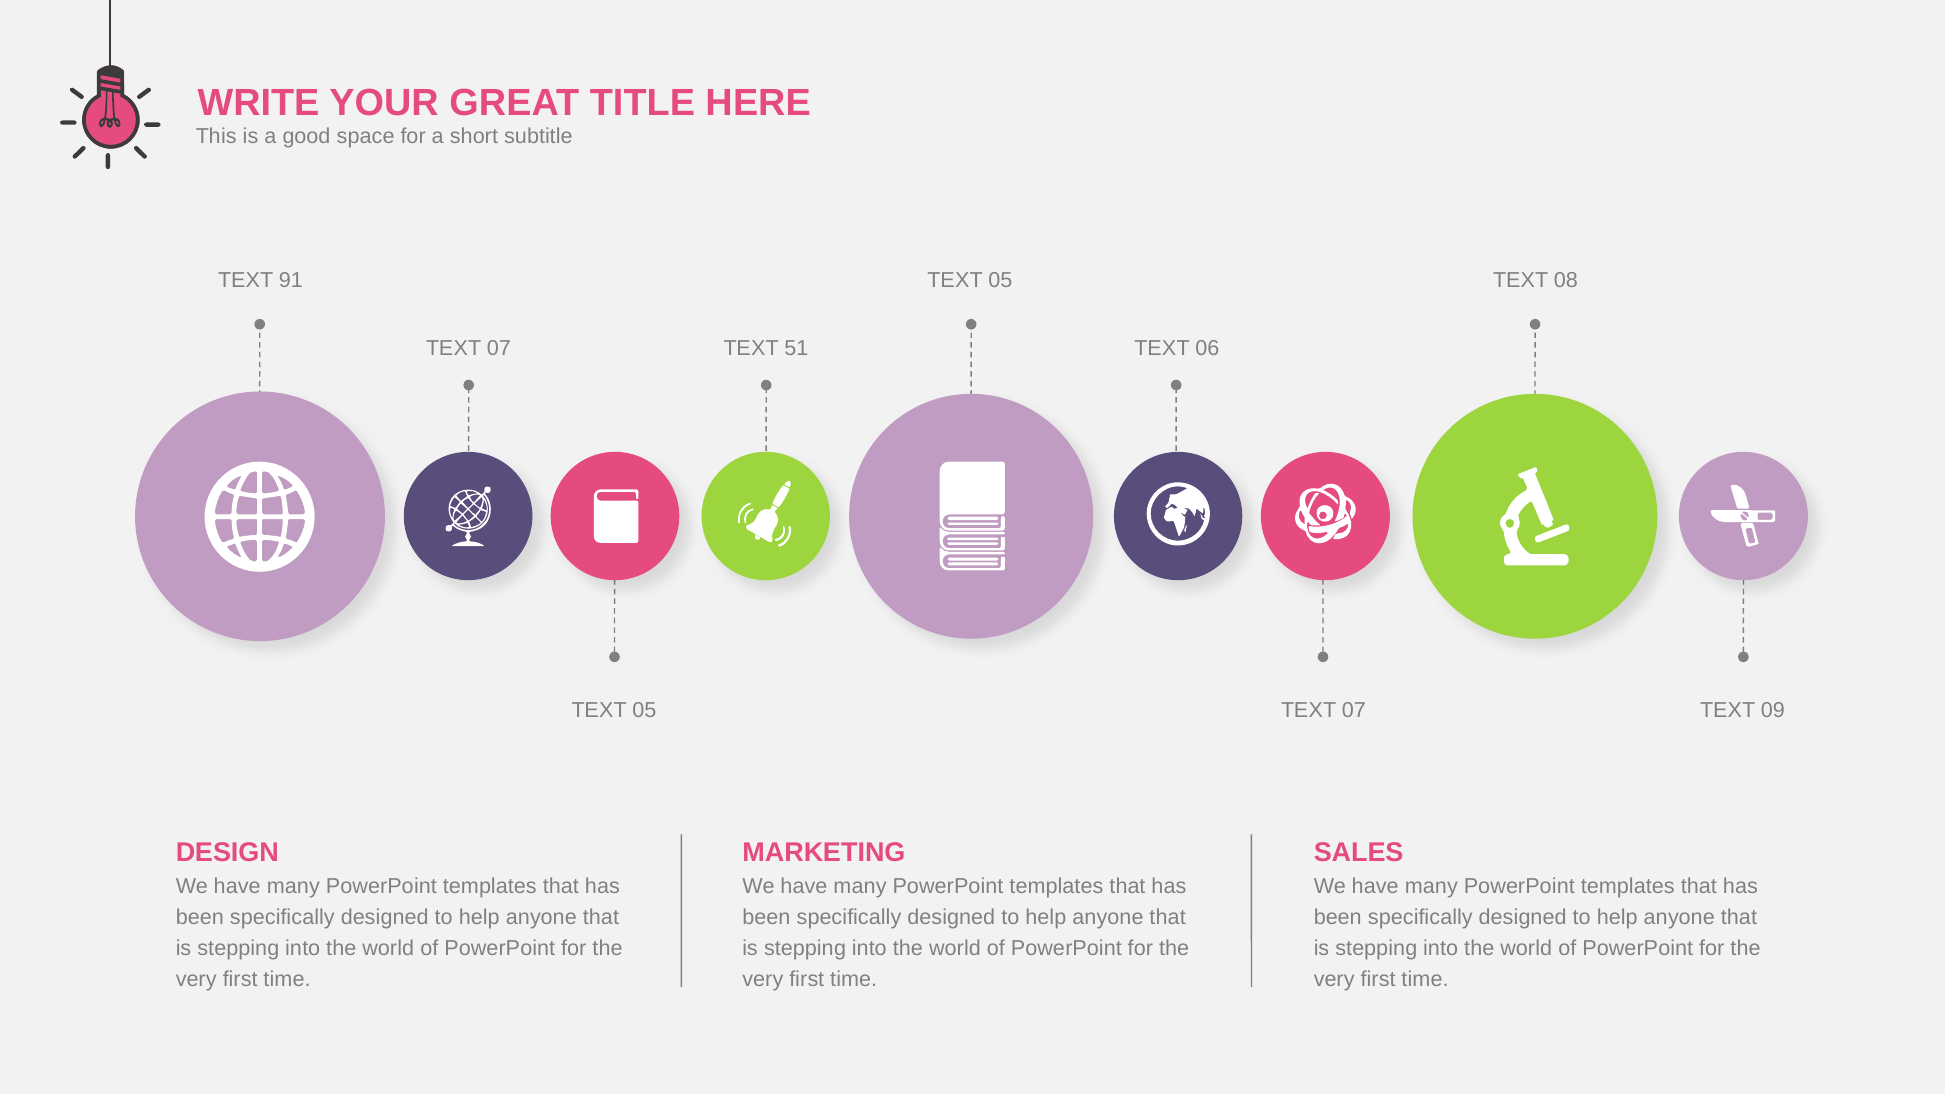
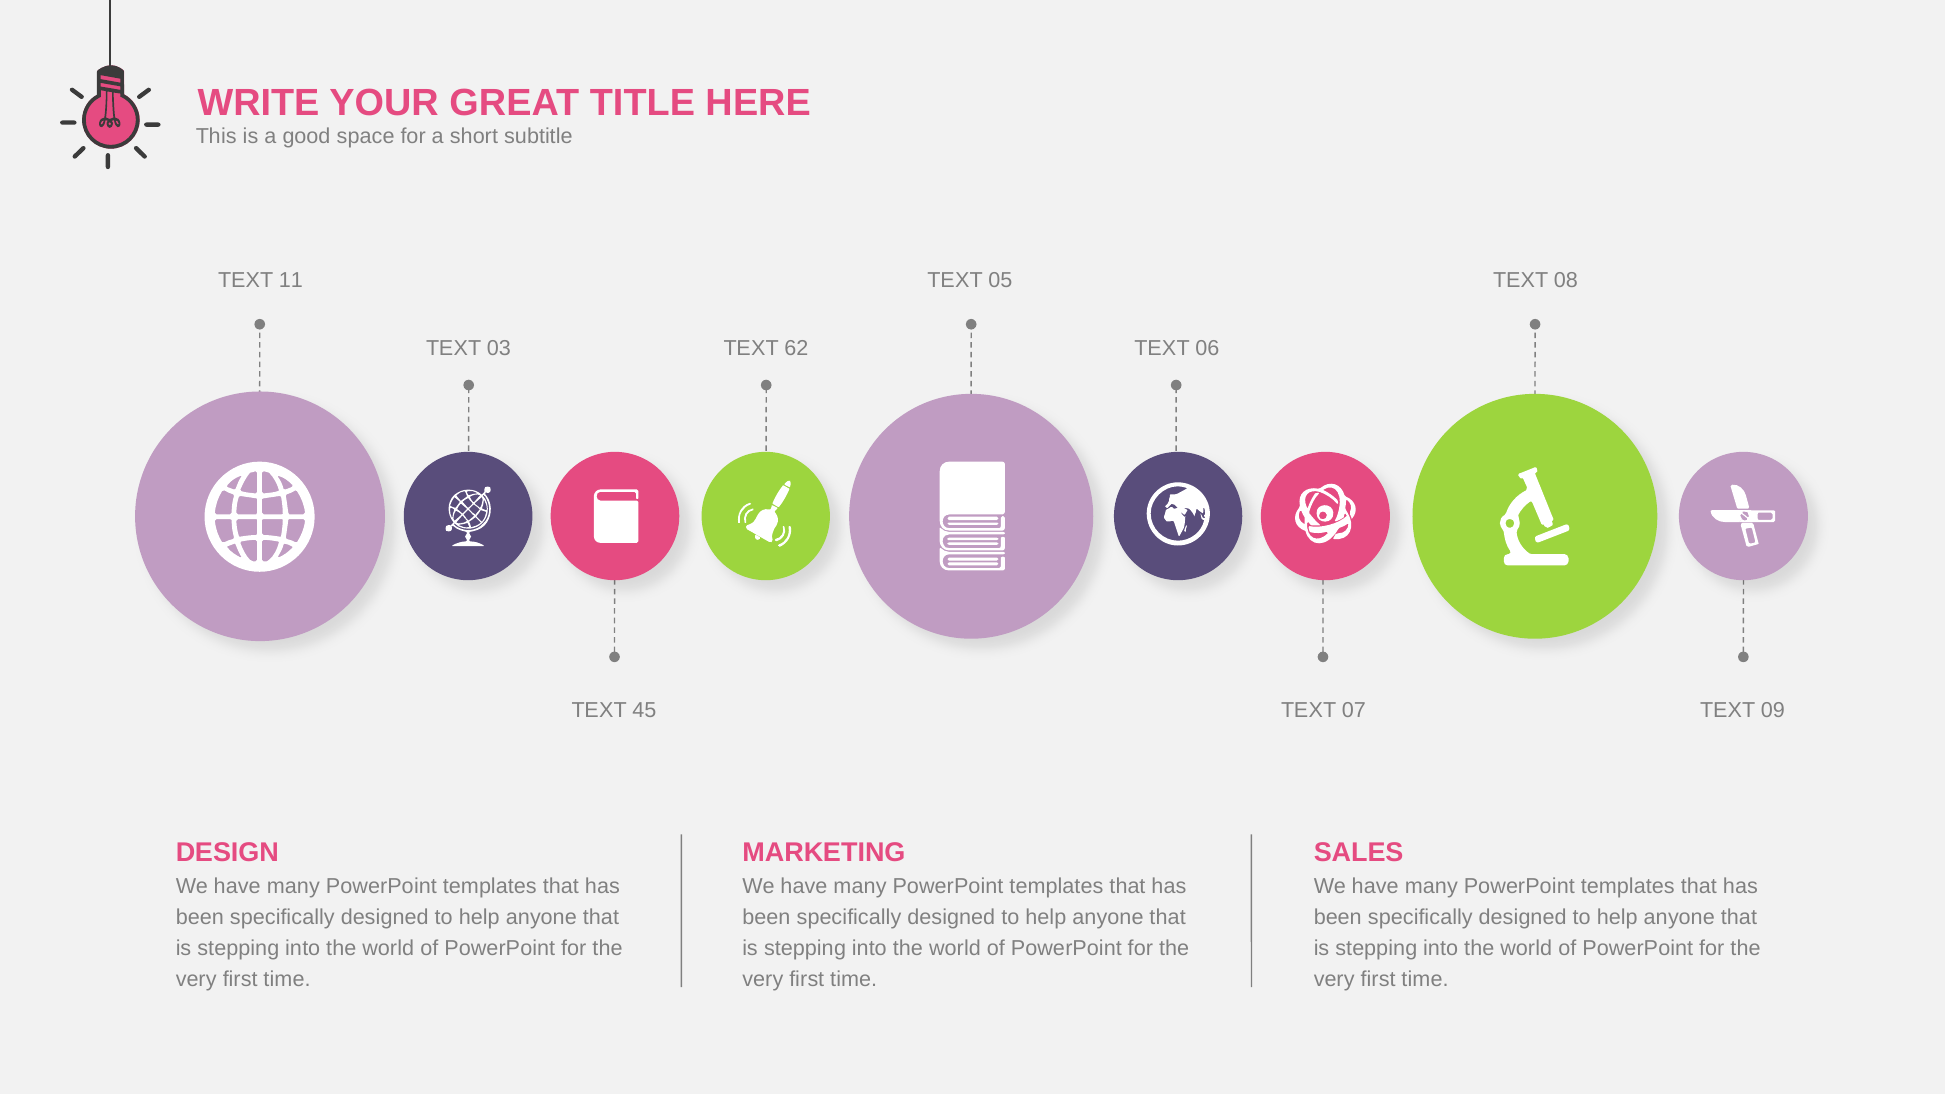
91: 91 -> 11
07 at (499, 348): 07 -> 03
51: 51 -> 62
05 at (644, 710): 05 -> 45
